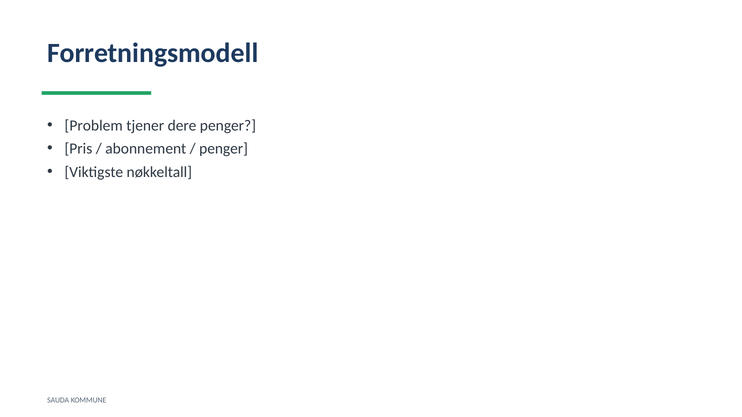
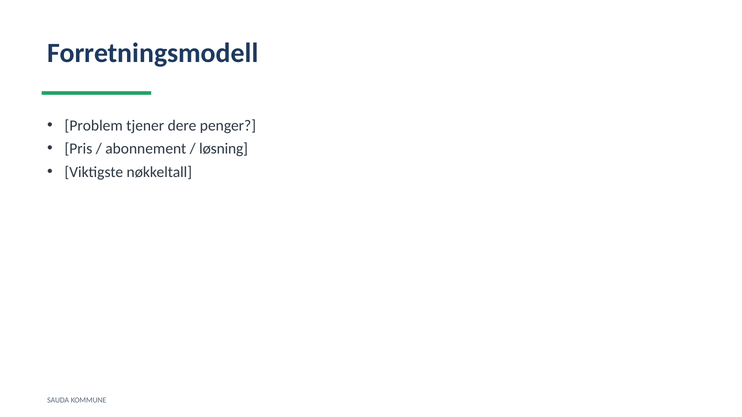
penger at (224, 149): penger -> løsning
